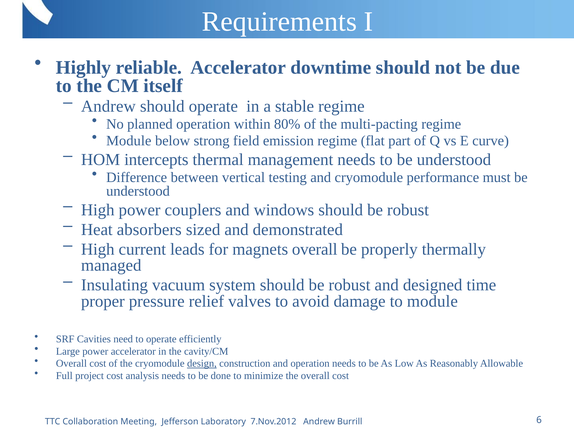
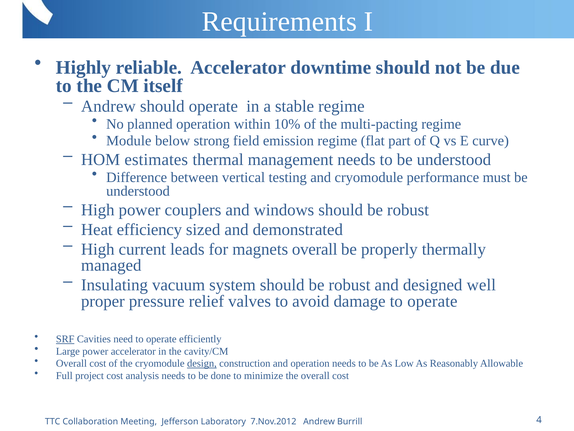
80%: 80% -> 10%
intercepts: intercepts -> estimates
absorbers: absorbers -> efficiency
time: time -> well
damage to module: module -> operate
SRF underline: none -> present
6: 6 -> 4
